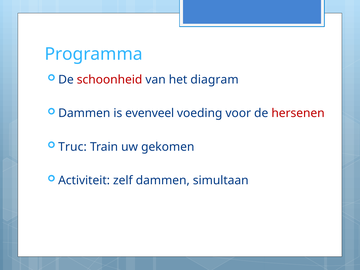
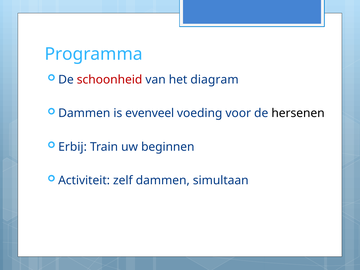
hersenen colour: red -> black
Truc: Truc -> Erbij
gekomen: gekomen -> beginnen
